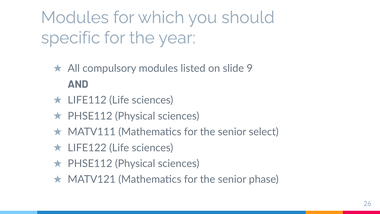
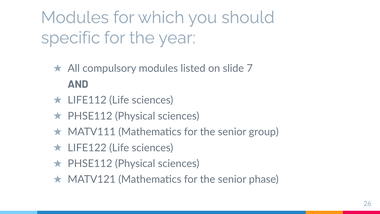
9: 9 -> 7
select: select -> group
